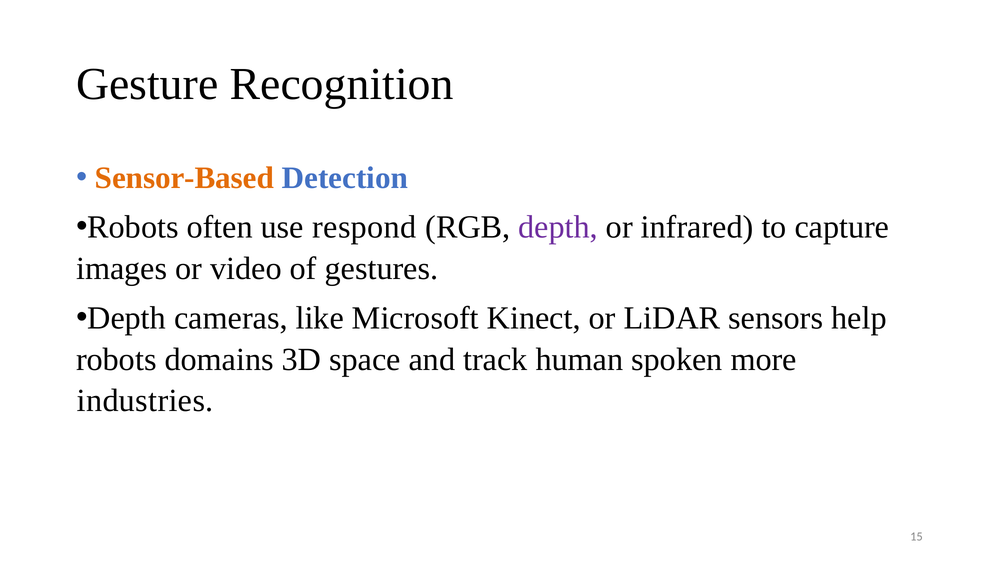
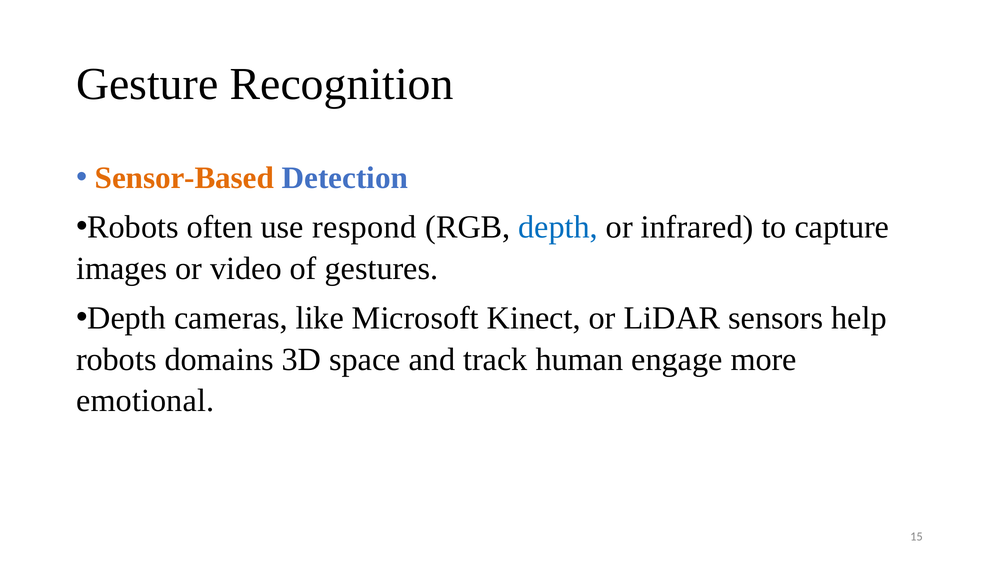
depth at (558, 227) colour: purple -> blue
spoken: spoken -> engage
industries: industries -> emotional
